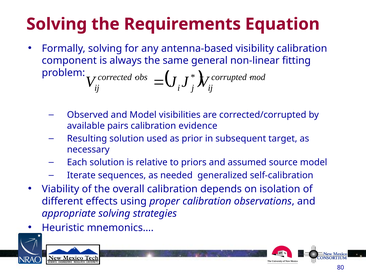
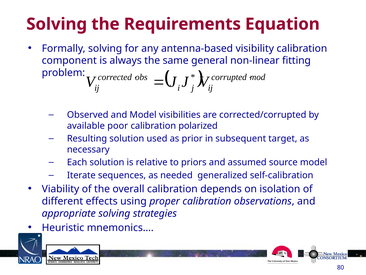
pairs: pairs -> poor
evidence: evidence -> polarized
